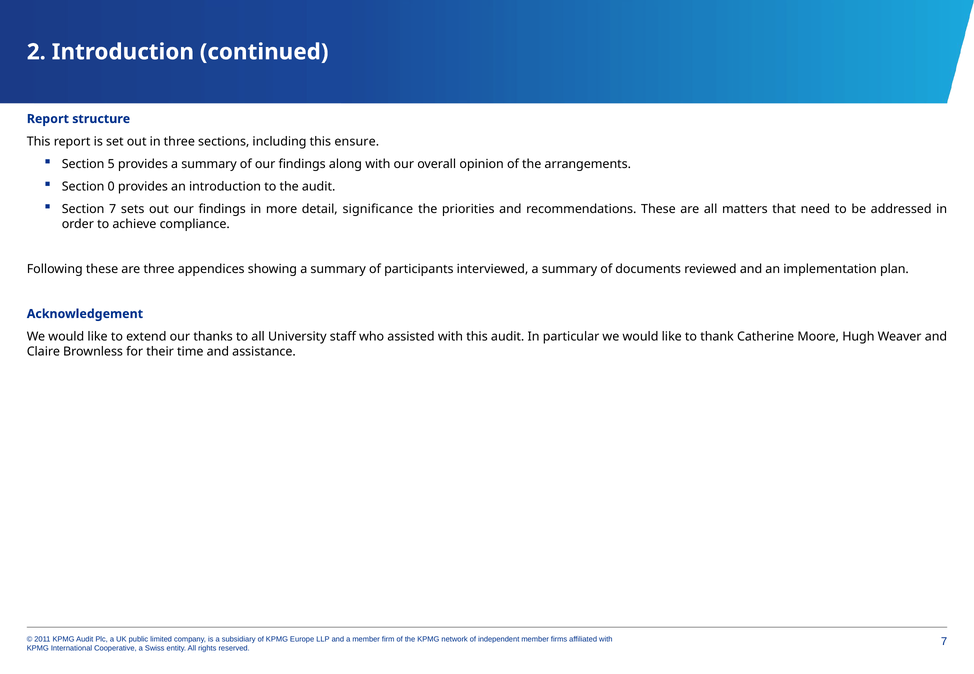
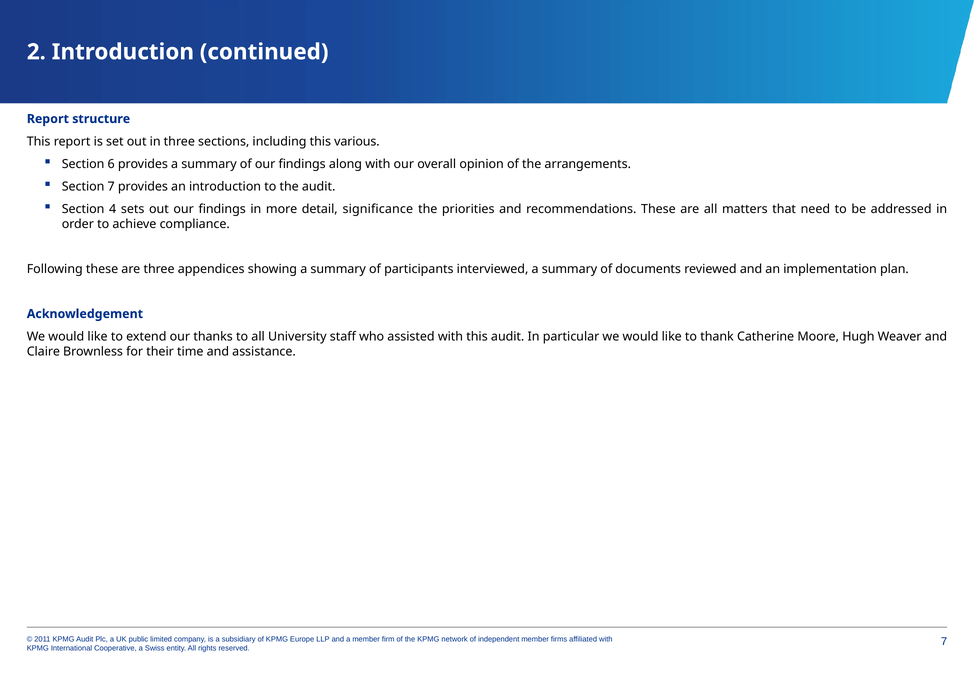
ensure: ensure -> various
5: 5 -> 6
Section 0: 0 -> 7
Section 7: 7 -> 4
